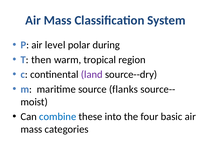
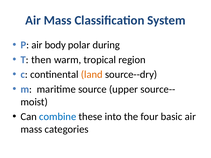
level: level -> body
land colour: purple -> orange
flanks: flanks -> upper
